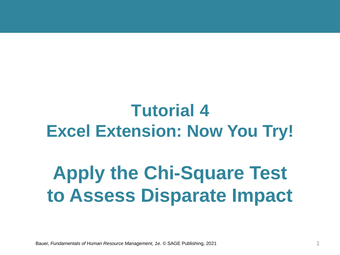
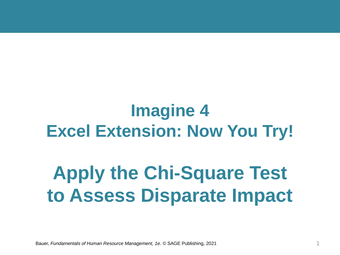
Tutorial: Tutorial -> Imagine
